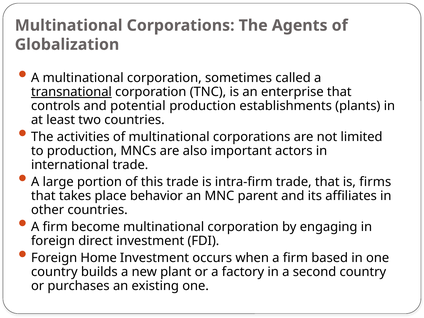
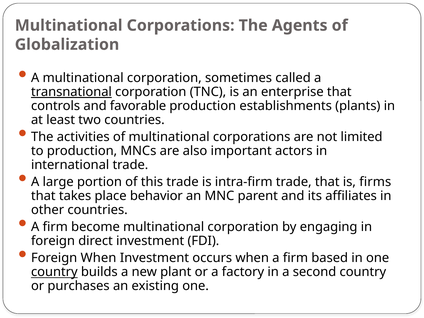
potential: potential -> favorable
Foreign Home: Home -> When
country at (54, 272) underline: none -> present
